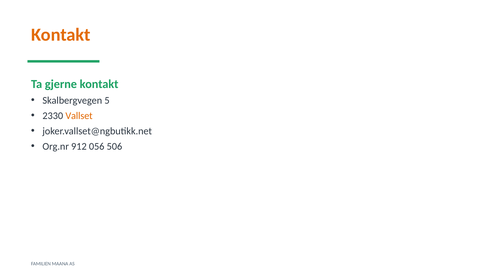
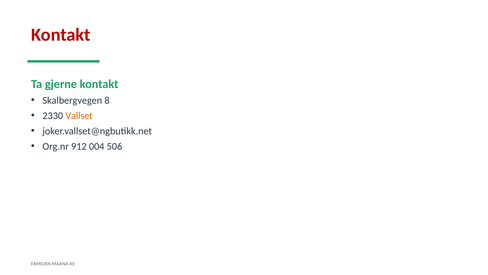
Kontakt at (61, 35) colour: orange -> red
5: 5 -> 8
056: 056 -> 004
